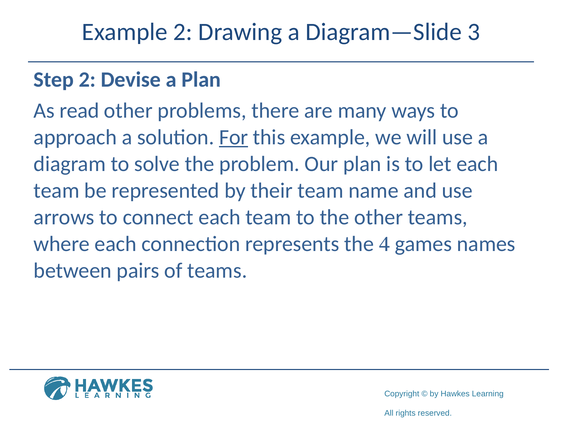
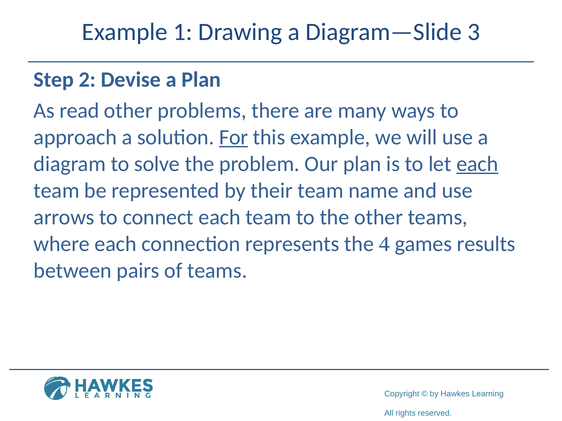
Example 2: 2 -> 1
each at (477, 164) underline: none -> present
names: names -> results
